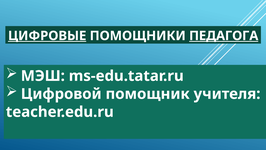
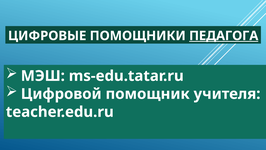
ЦИФРОВЫЕ underline: present -> none
